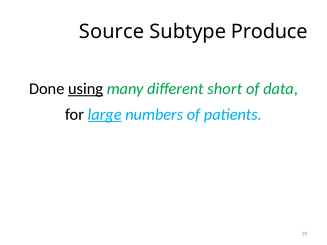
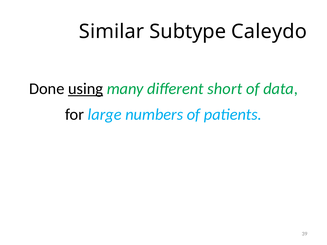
Source: Source -> Similar
Produce: Produce -> Caleydo
large underline: present -> none
